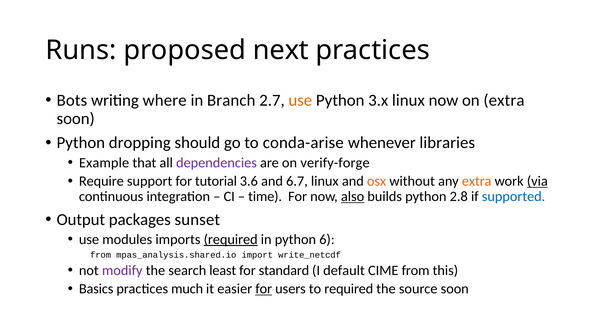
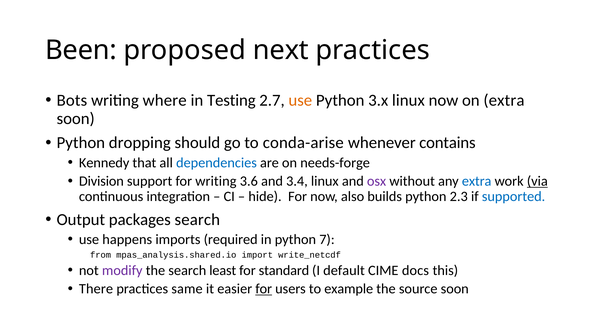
Runs: Runs -> Been
Branch: Branch -> Testing
libraries: libraries -> contains
Example: Example -> Kennedy
dependencies colour: purple -> blue
verify-forge: verify-forge -> needs-forge
Require: Require -> Division
for tutorial: tutorial -> writing
6.7: 6.7 -> 3.4
osx colour: orange -> purple
extra at (477, 181) colour: orange -> blue
time: time -> hide
also underline: present -> none
2.8: 2.8 -> 2.3
packages sunset: sunset -> search
modules: modules -> happens
required at (231, 240) underline: present -> none
6: 6 -> 7
CIME from: from -> docs
Basics: Basics -> There
much: much -> same
to required: required -> example
